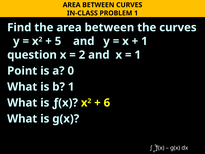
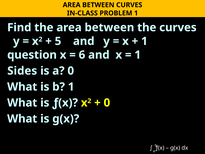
2 at (82, 55): 2 -> 6
Point: Point -> Sides
6 at (107, 103): 6 -> 0
